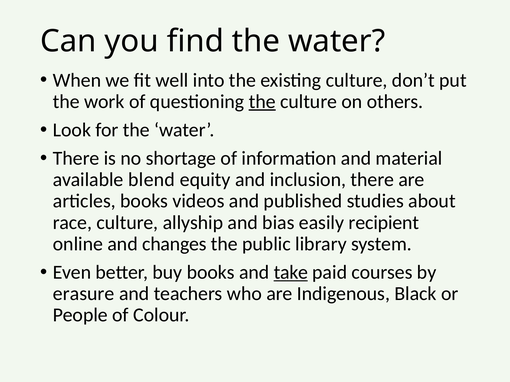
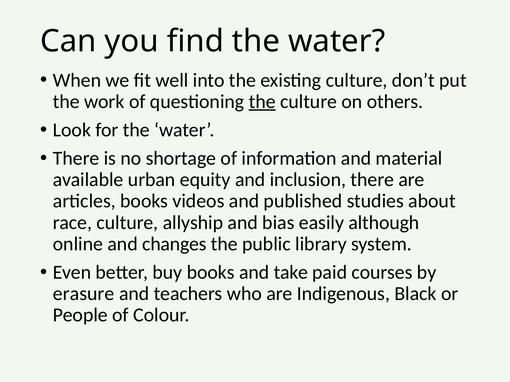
blend: blend -> urban
recipient: recipient -> although
take underline: present -> none
